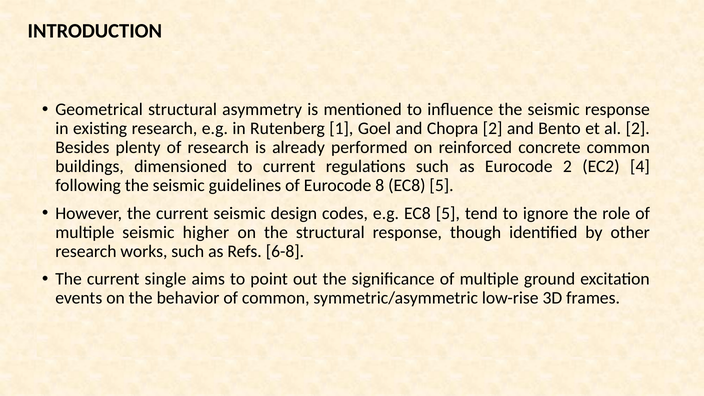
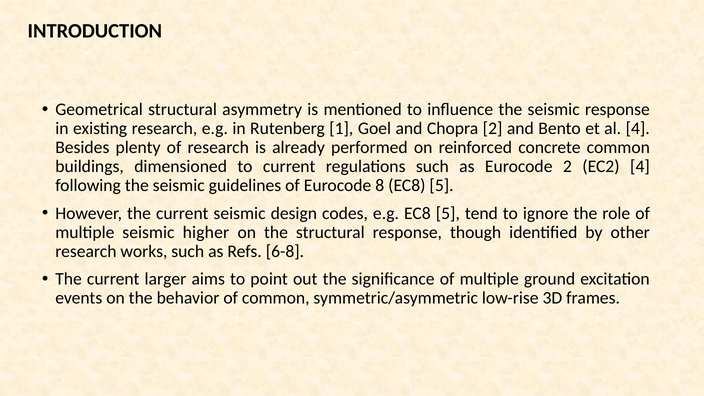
al 2: 2 -> 4
single: single -> larger
